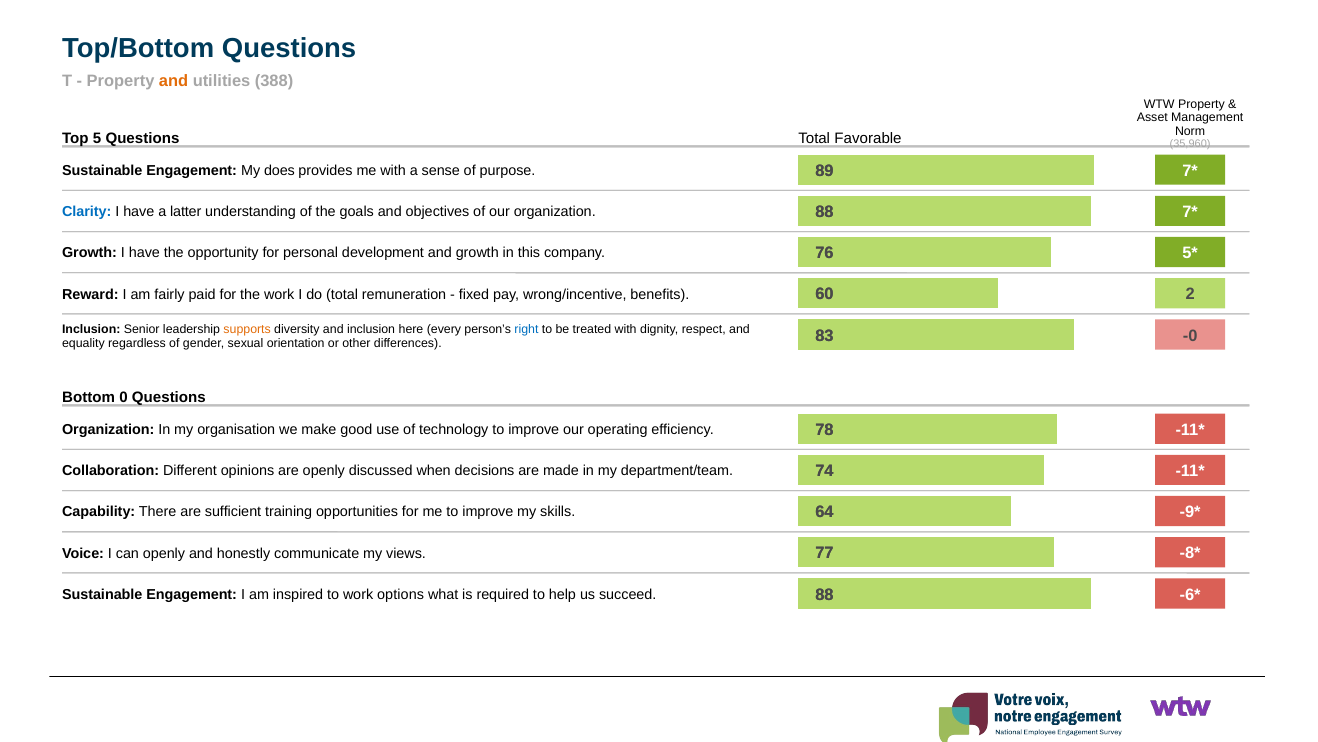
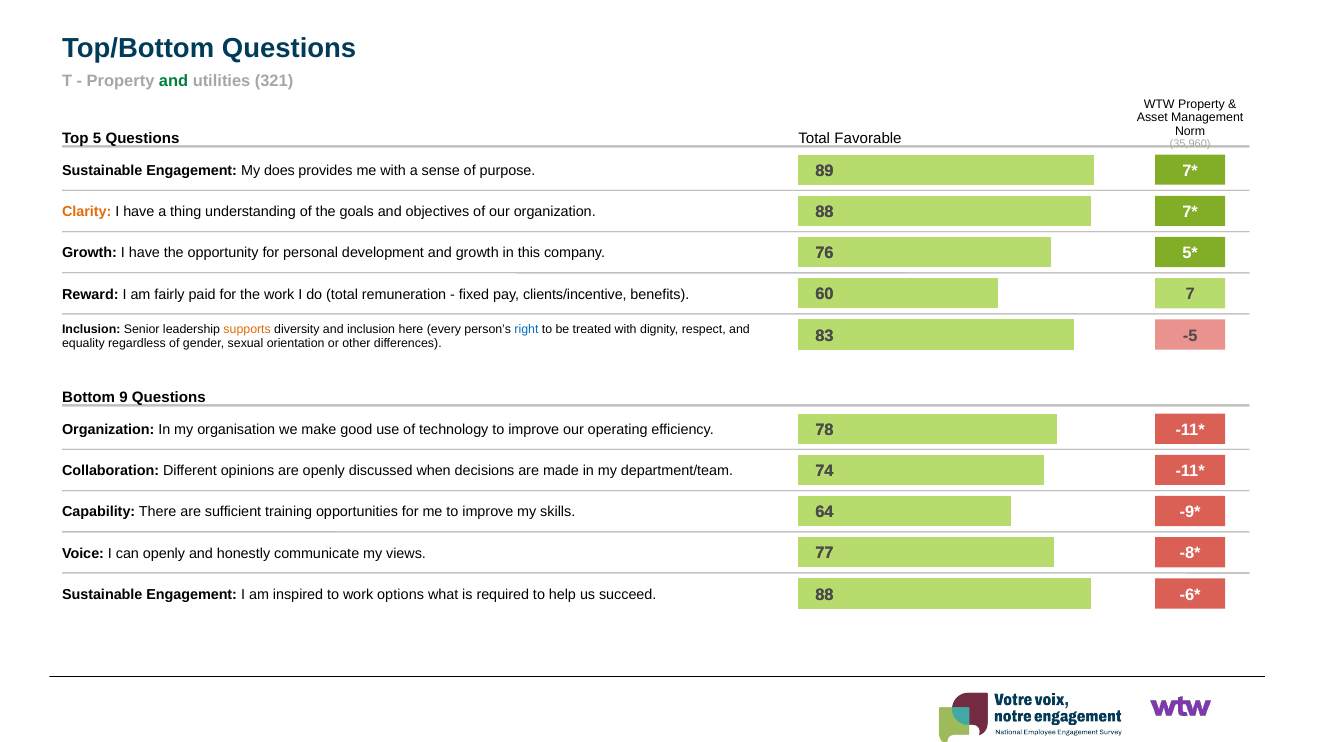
and at (174, 81) colour: orange -> green
388: 388 -> 321
Clarity colour: blue -> orange
latter: latter -> thing
2: 2 -> 7
wrong/incentive: wrong/incentive -> clients/incentive
-0: -0 -> -5
0: 0 -> 9
